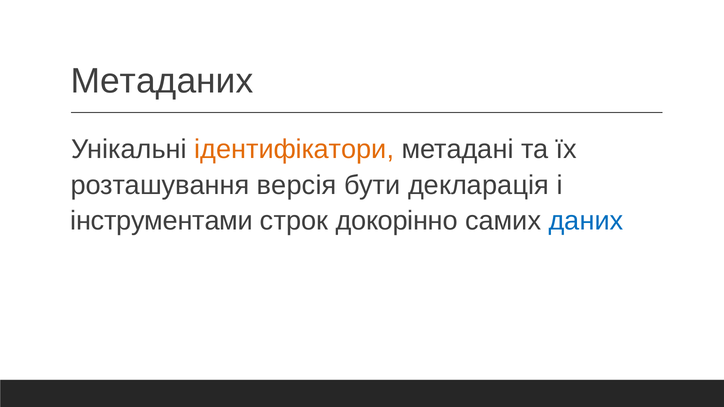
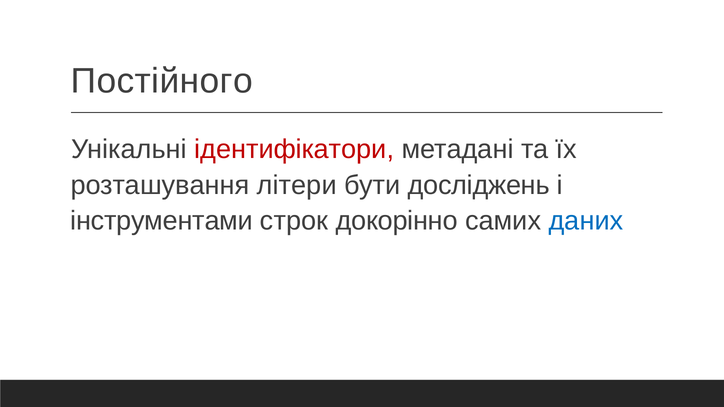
Метаданих: Метаданих -> Постійного
ідентифікатори colour: orange -> red
версія: версія -> літери
декларація: декларація -> досліджень
